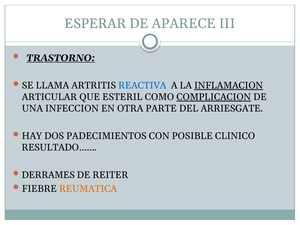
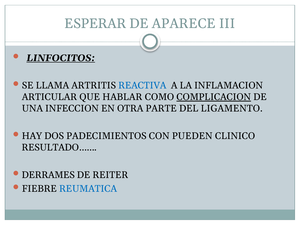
TRASTORNO: TRASTORNO -> LINFOCITOS
INFLAMACION underline: present -> none
ESTERIL: ESTERIL -> HABLAR
ARRIESGATE: ARRIESGATE -> LIGAMENTO
POSIBLE: POSIBLE -> PUEDEN
REUMATICA colour: orange -> blue
